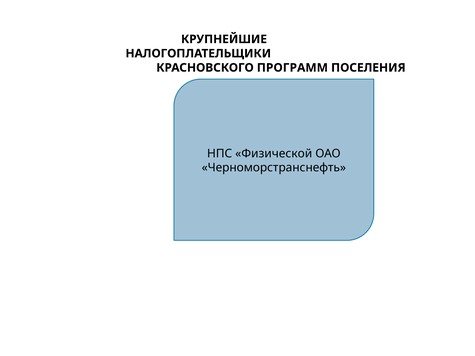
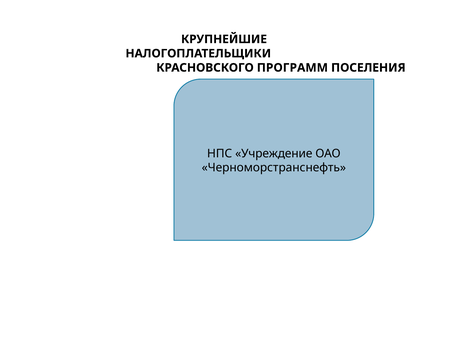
Физической: Физической -> Учреждение
